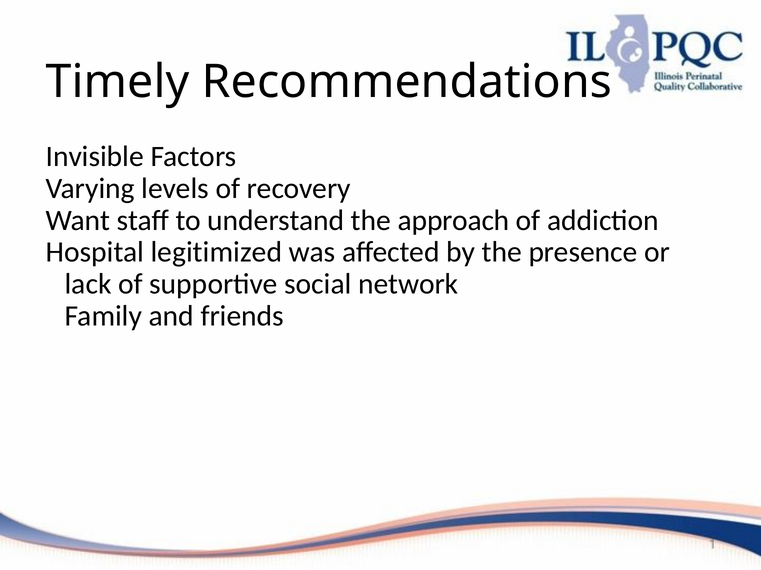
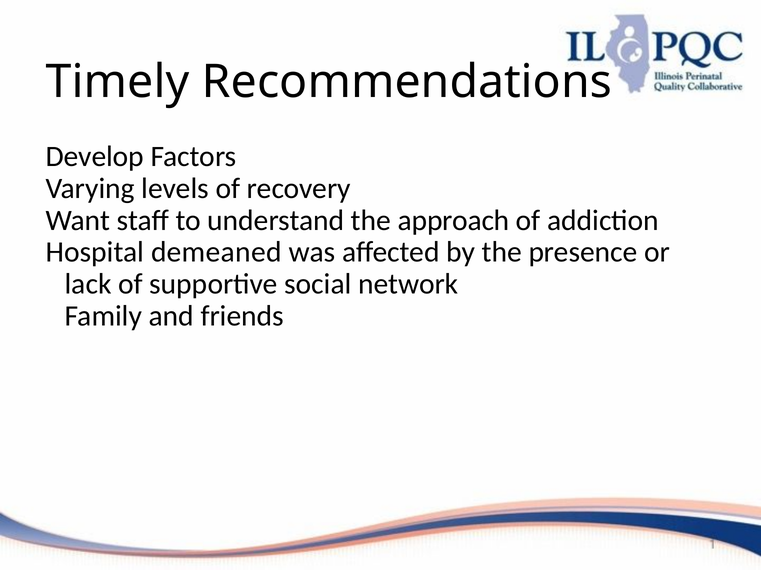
Invisible: Invisible -> Develop
legitimized: legitimized -> demeaned
